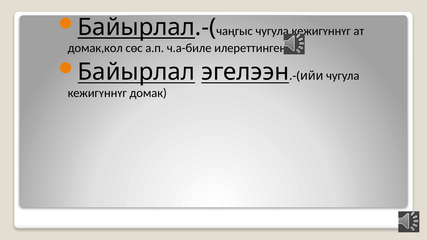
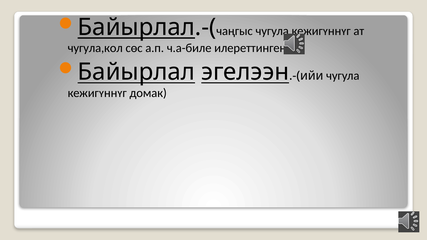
домак,кол: домак,кол -> чугула,кол
